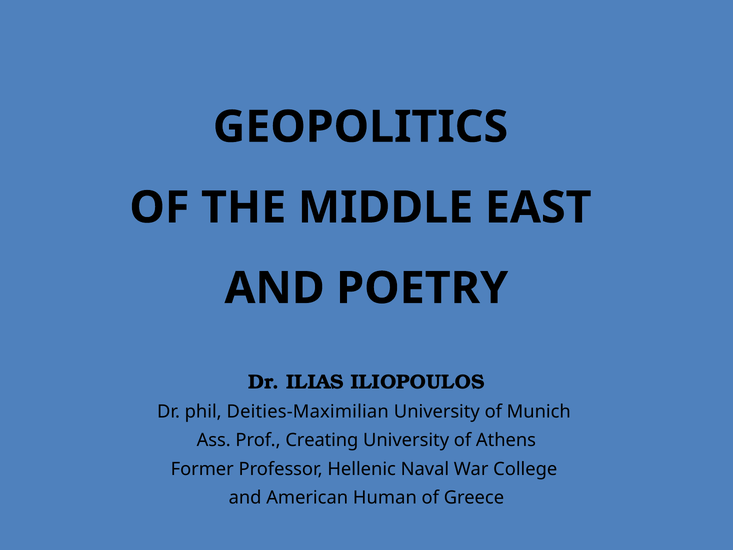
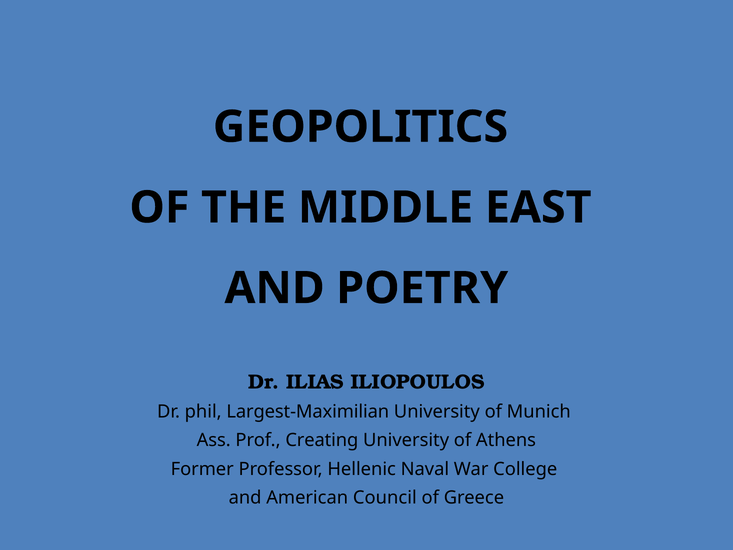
Deities-Maximilian: Deities-Maximilian -> Largest-Maximilian
Human: Human -> Council
